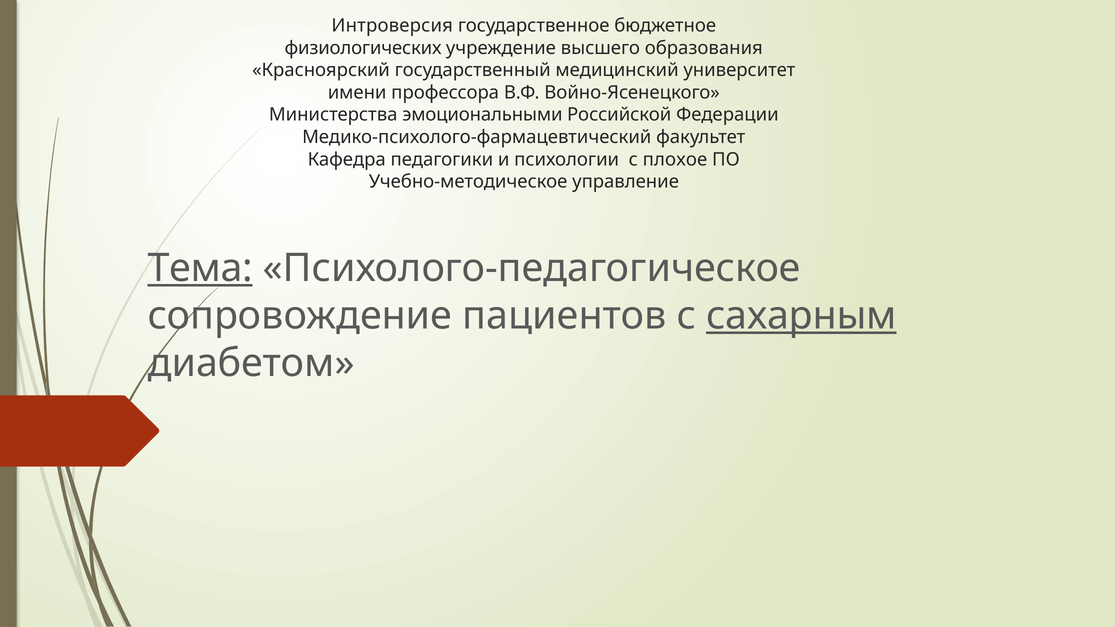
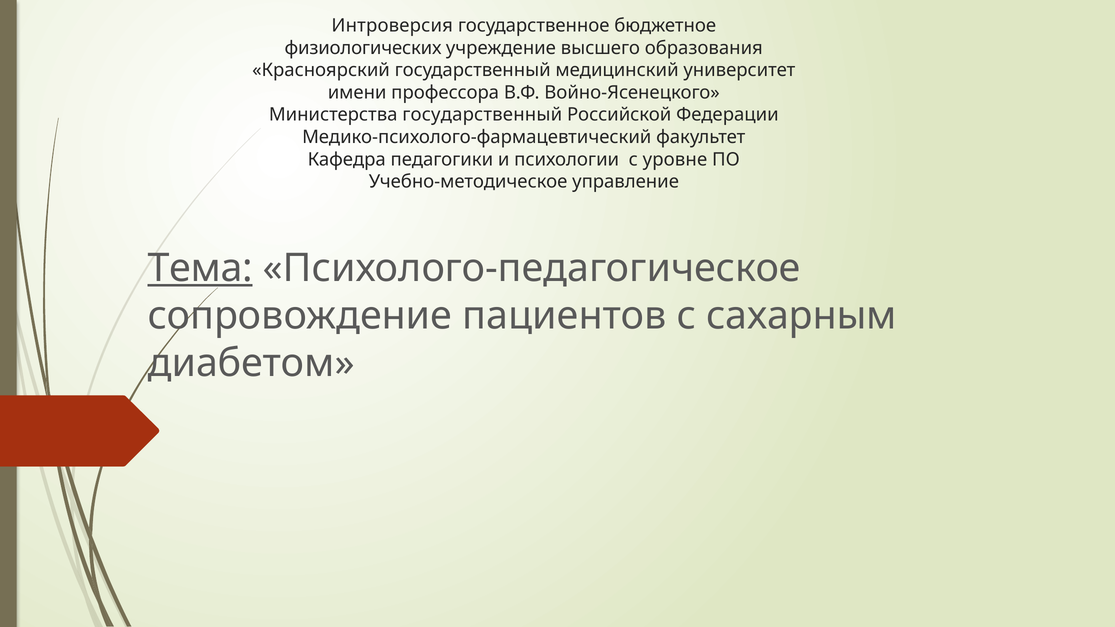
Министерства эмоциональными: эмоциональными -> государственный
плохое: плохое -> уровне
сахарным underline: present -> none
